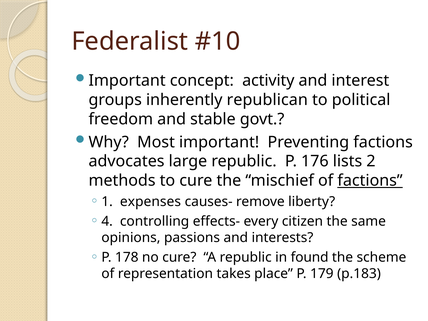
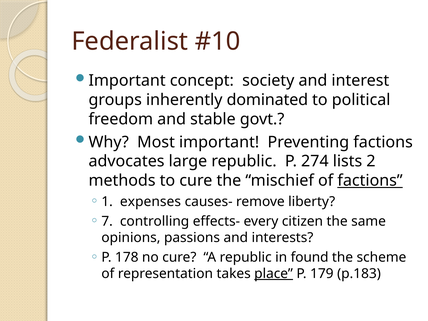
activity: activity -> society
republican: republican -> dominated
176: 176 -> 274
4: 4 -> 7
place underline: none -> present
